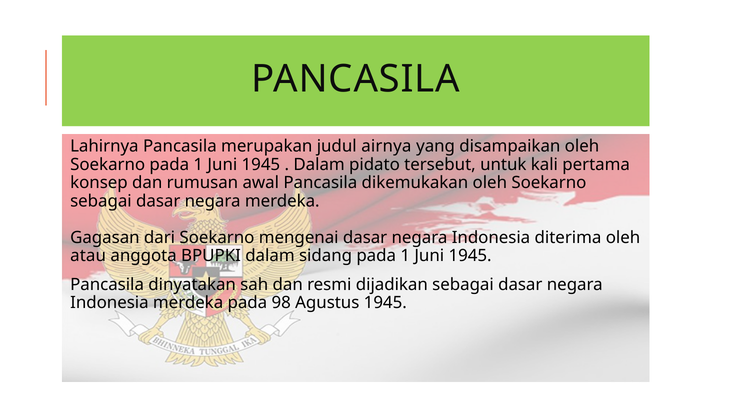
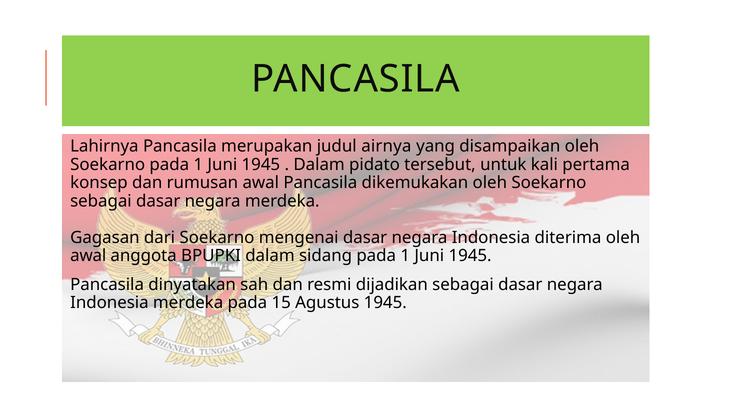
atau at (88, 255): atau -> awal
98: 98 -> 15
